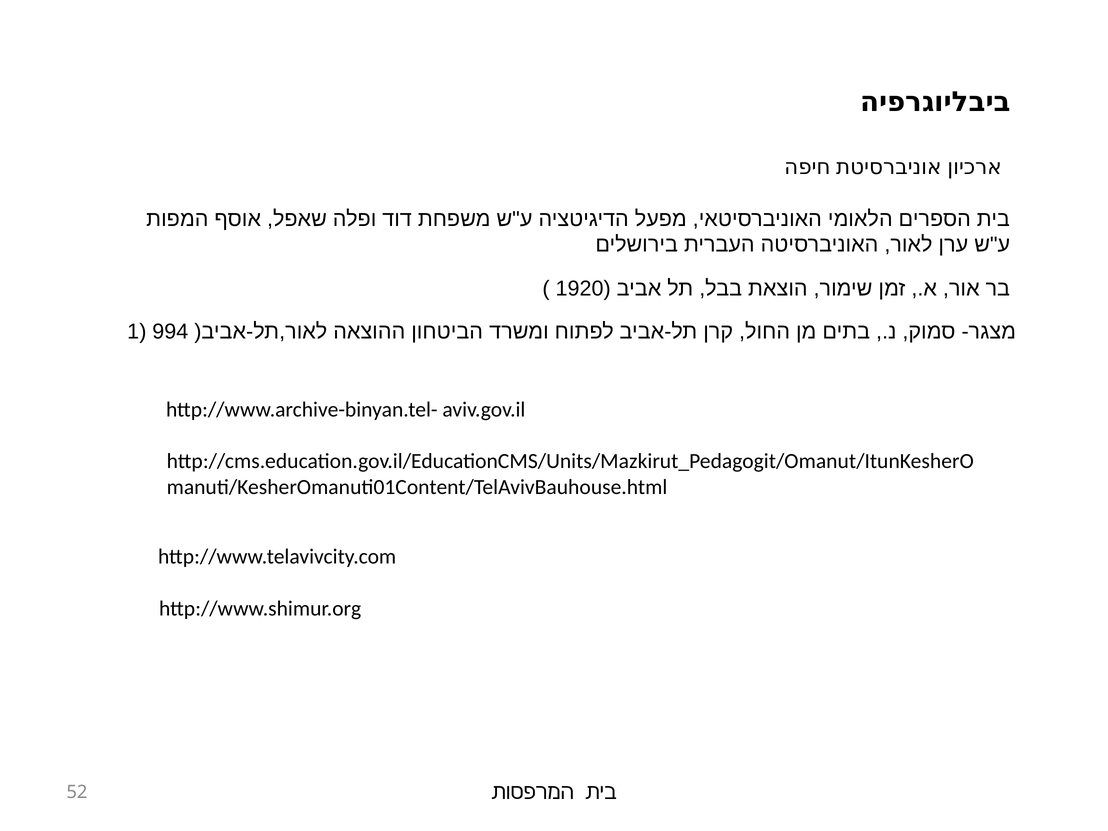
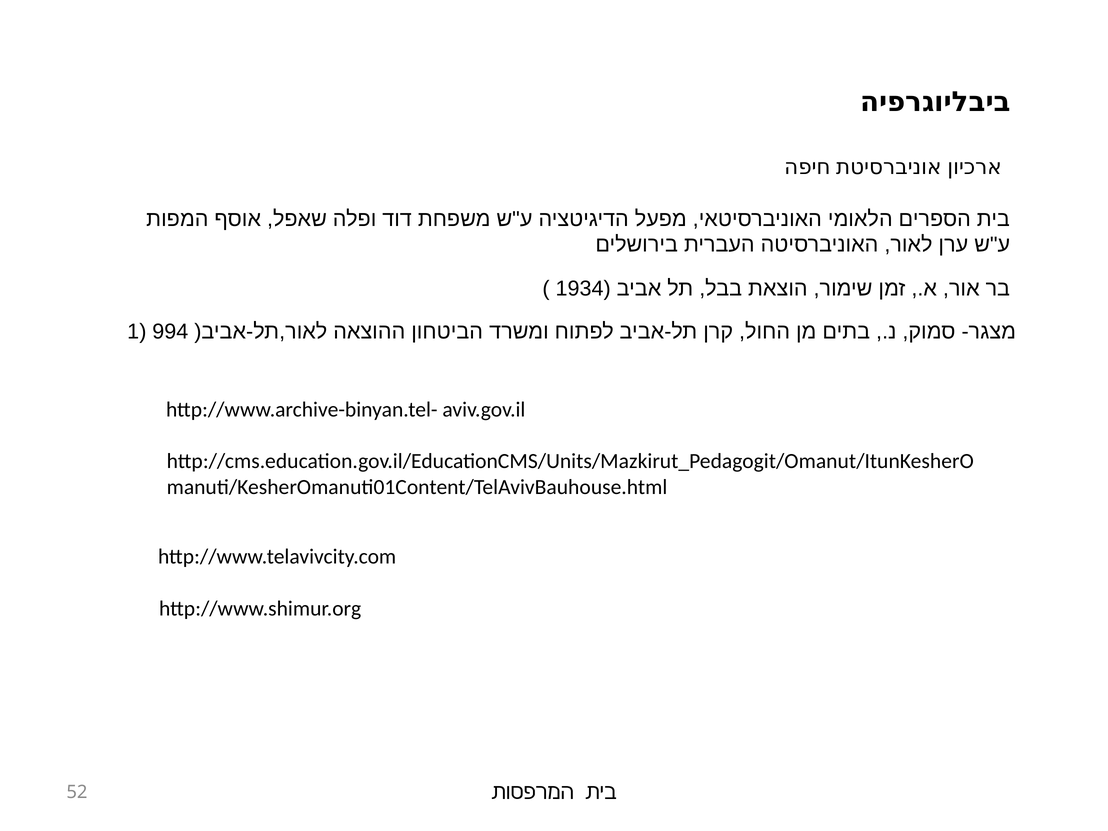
1920: 1920 -> 1934
